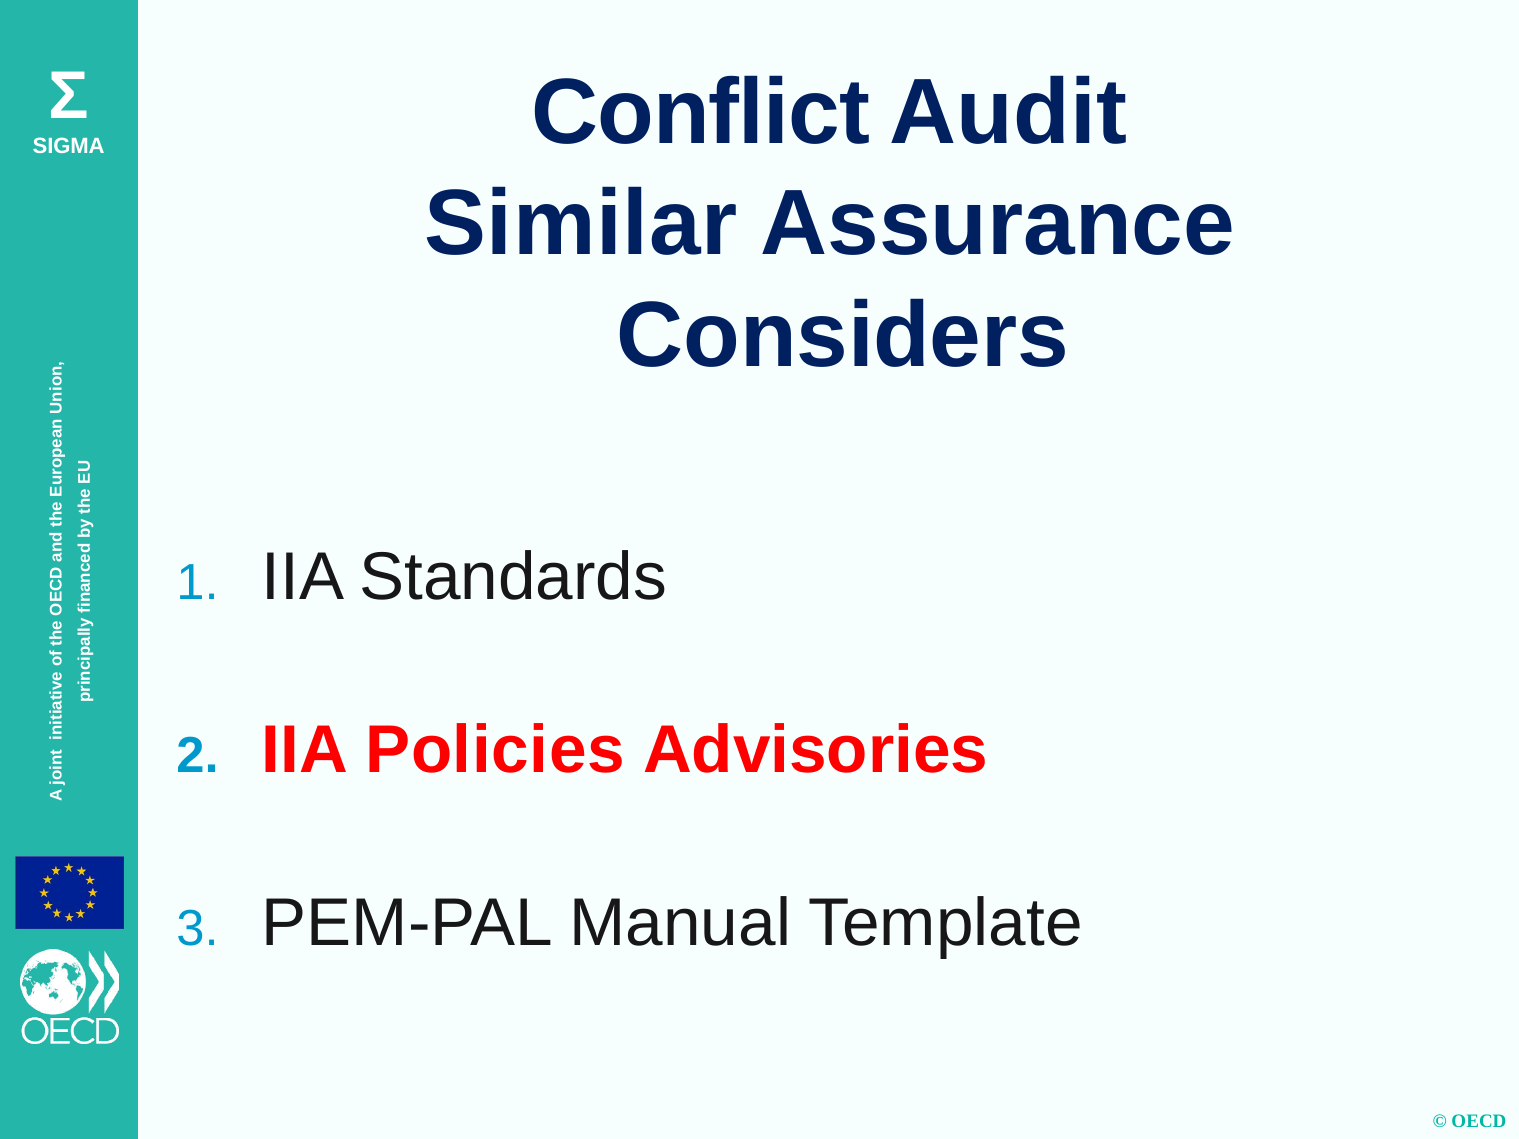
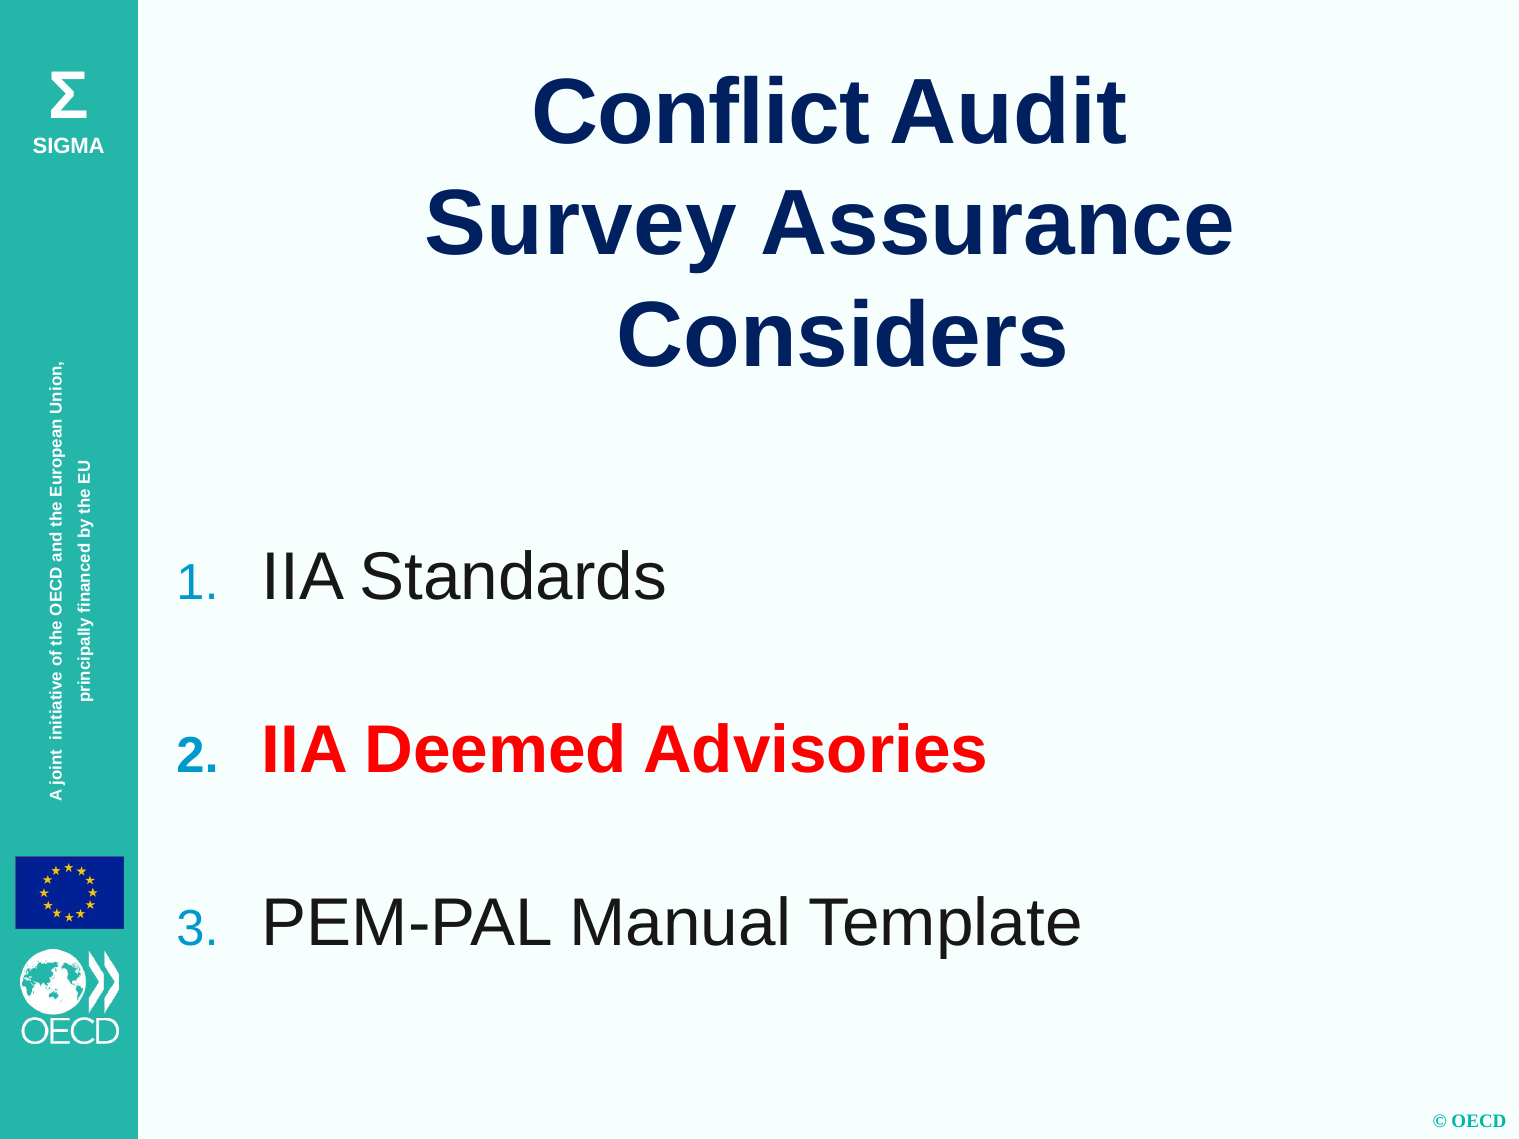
Similar: Similar -> Survey
Policies: Policies -> Deemed
